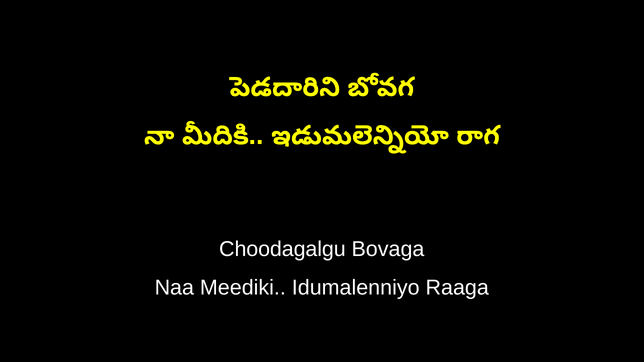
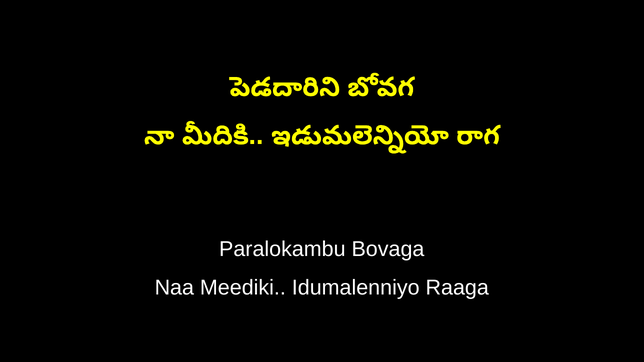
Choodagalgu: Choodagalgu -> Paralokambu
